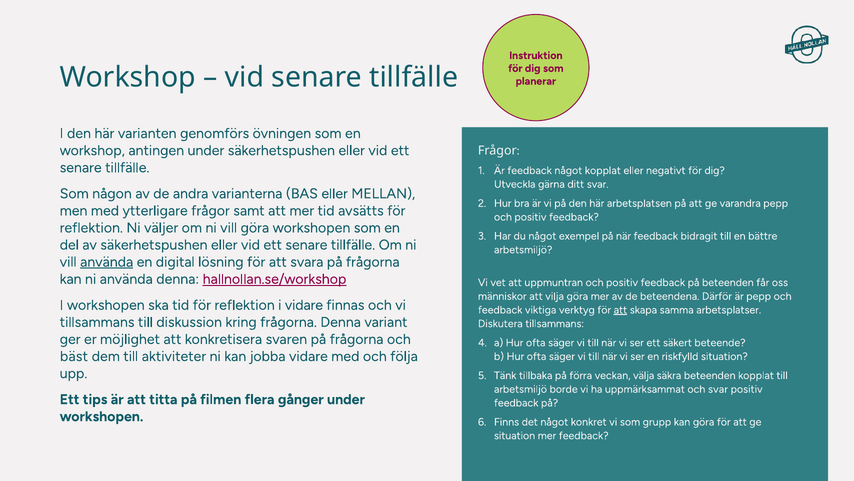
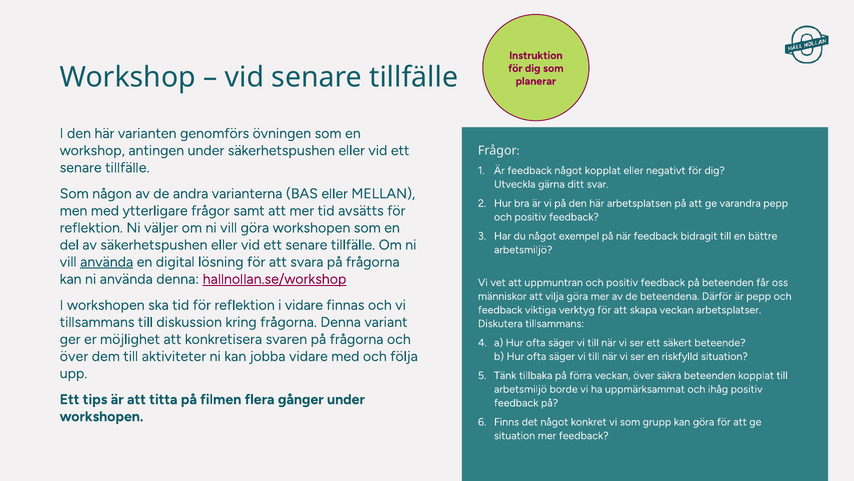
att at (620, 310) underline: present -> none
skapa samma: samma -> veckan
bäst at (74, 356): bäst -> över
veckan välja: välja -> över
och svar: svar -> ihåg
